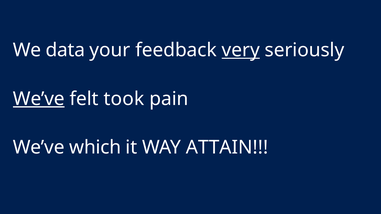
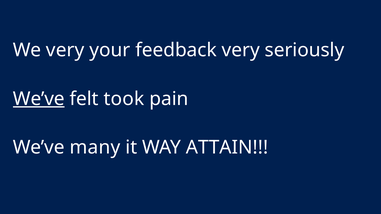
We data: data -> very
very at (241, 50) underline: present -> none
which: which -> many
